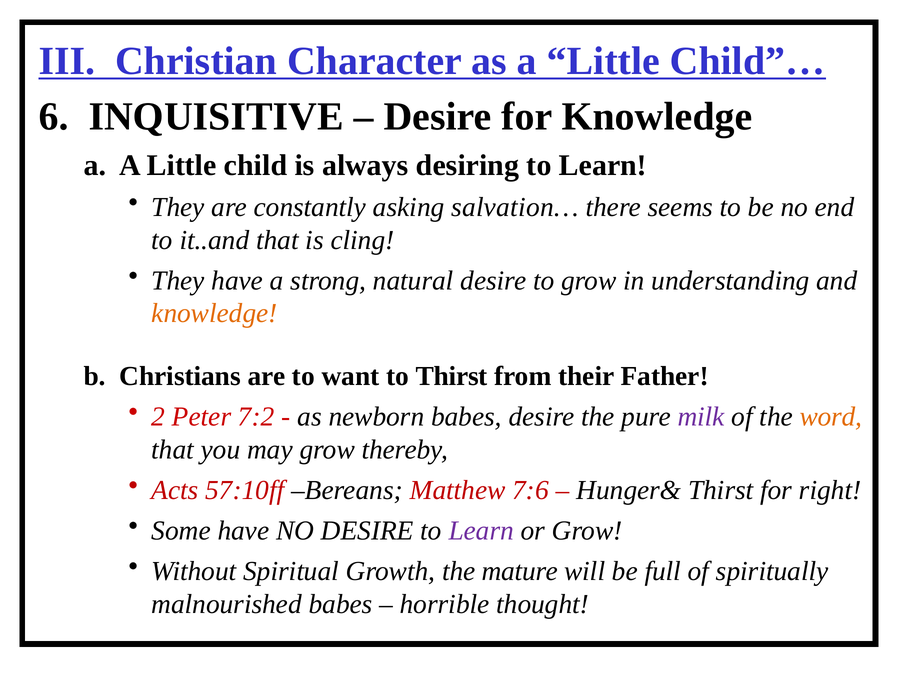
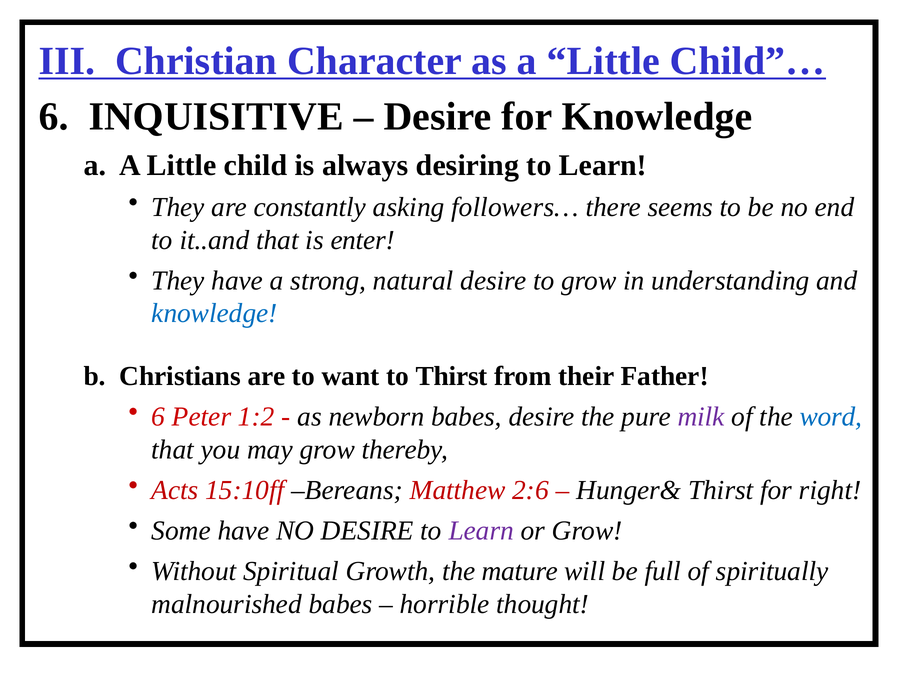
salvation…: salvation… -> followers…
cling: cling -> enter
knowledge at (215, 313) colour: orange -> blue
2 at (158, 417): 2 -> 6
7:2: 7:2 -> 1:2
word colour: orange -> blue
57:10ff: 57:10ff -> 15:10ff
7:6: 7:6 -> 2:6
